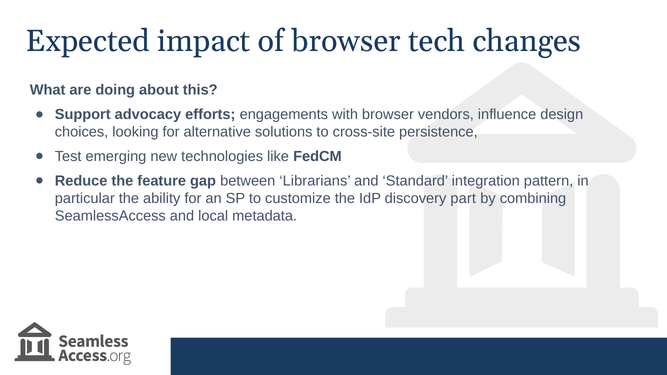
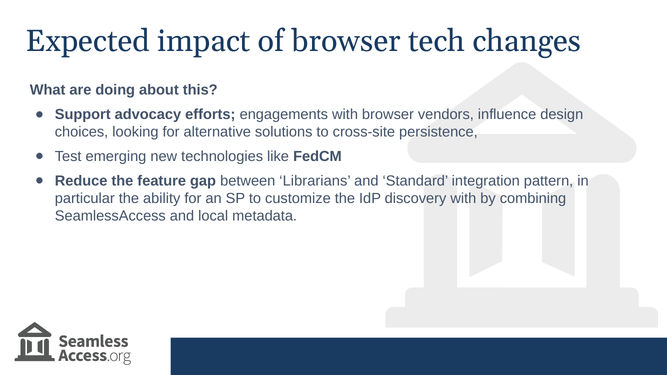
discovery part: part -> with
